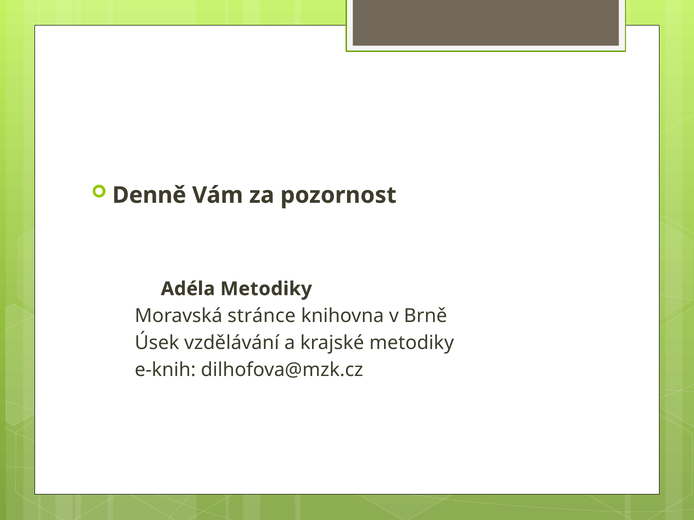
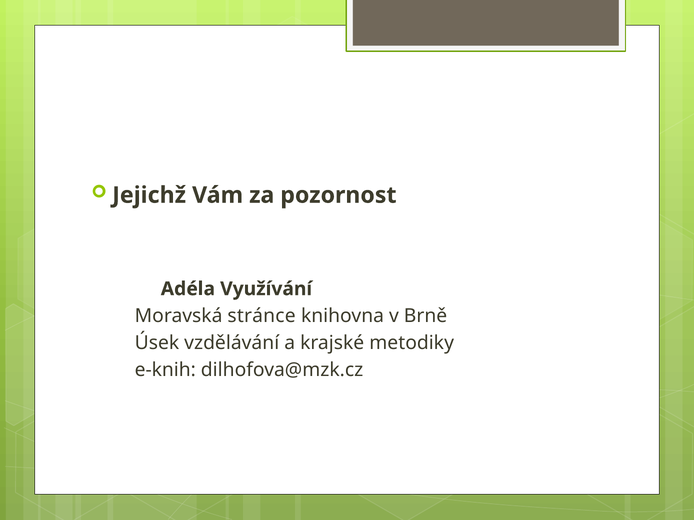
Denně: Denně -> Jejichž
Adéla Metodiky: Metodiky -> Využívání
